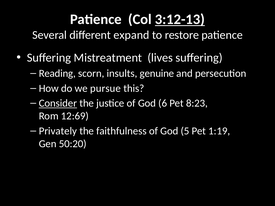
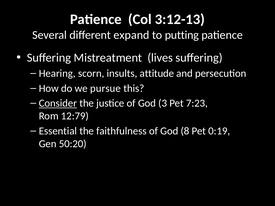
3:12-13 underline: present -> none
restore: restore -> putting
Reading: Reading -> Hearing
genuine: genuine -> attitude
6: 6 -> 3
8:23: 8:23 -> 7:23
12:69: 12:69 -> 12:79
Privately: Privately -> Essential
5: 5 -> 8
1:19: 1:19 -> 0:19
